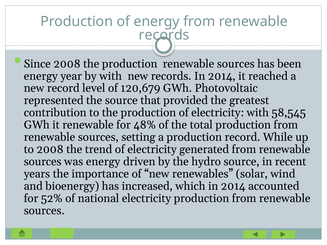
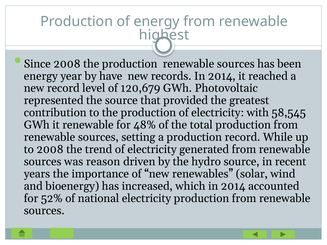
records at (164, 35): records -> highest
by with: with -> have
was energy: energy -> reason
